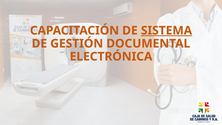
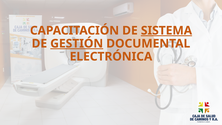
GESTIÓN underline: none -> present
